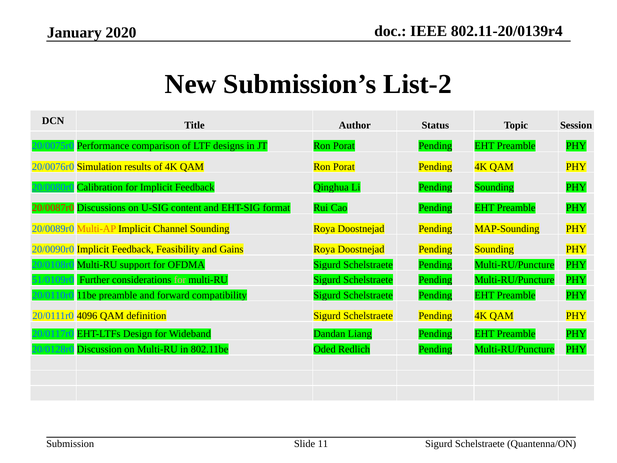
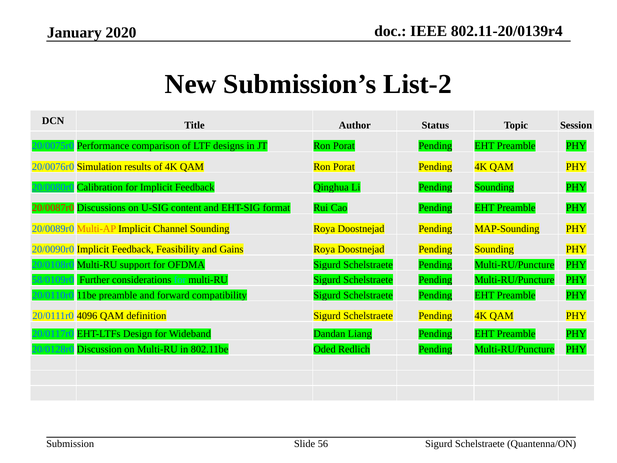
51/0109r0: 51/0109r0 -> 58/0109r0
for at (180, 280) colour: pink -> light blue
11: 11 -> 56
